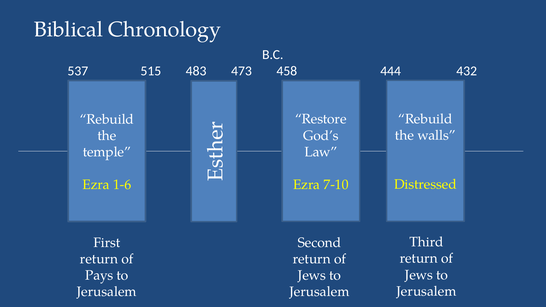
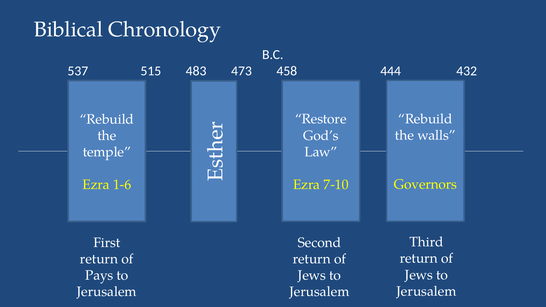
Distressed: Distressed -> Governors
